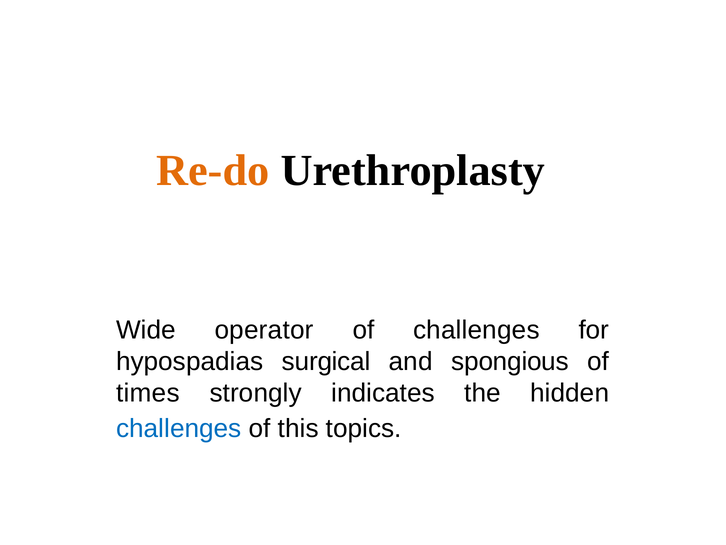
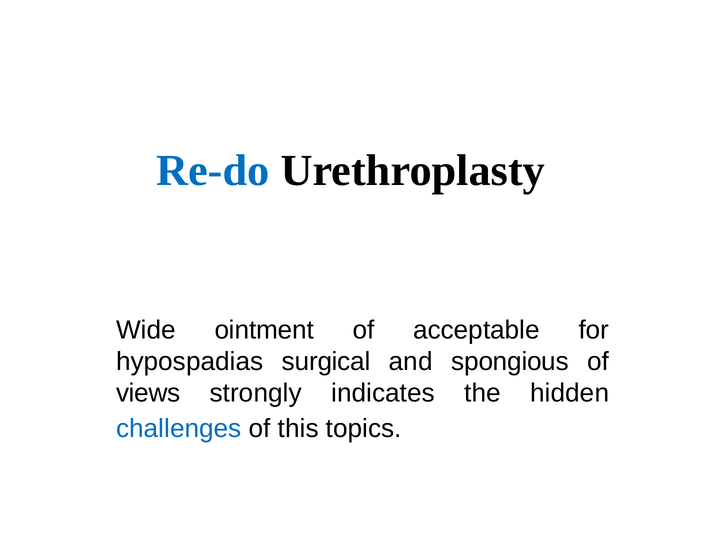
Re-do colour: orange -> blue
operator: operator -> ointment
of challenges: challenges -> acceptable
times: times -> views
